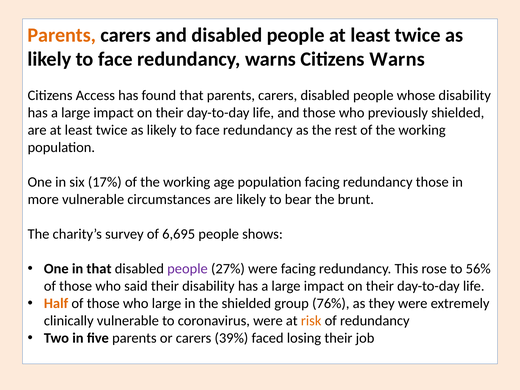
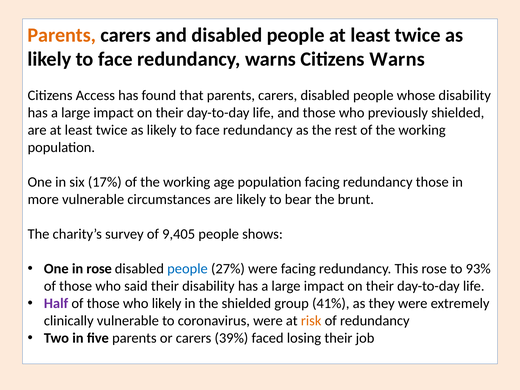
6,695: 6,695 -> 9,405
in that: that -> rose
people at (187, 269) colour: purple -> blue
56%: 56% -> 93%
Half colour: orange -> purple
who large: large -> likely
76%: 76% -> 41%
